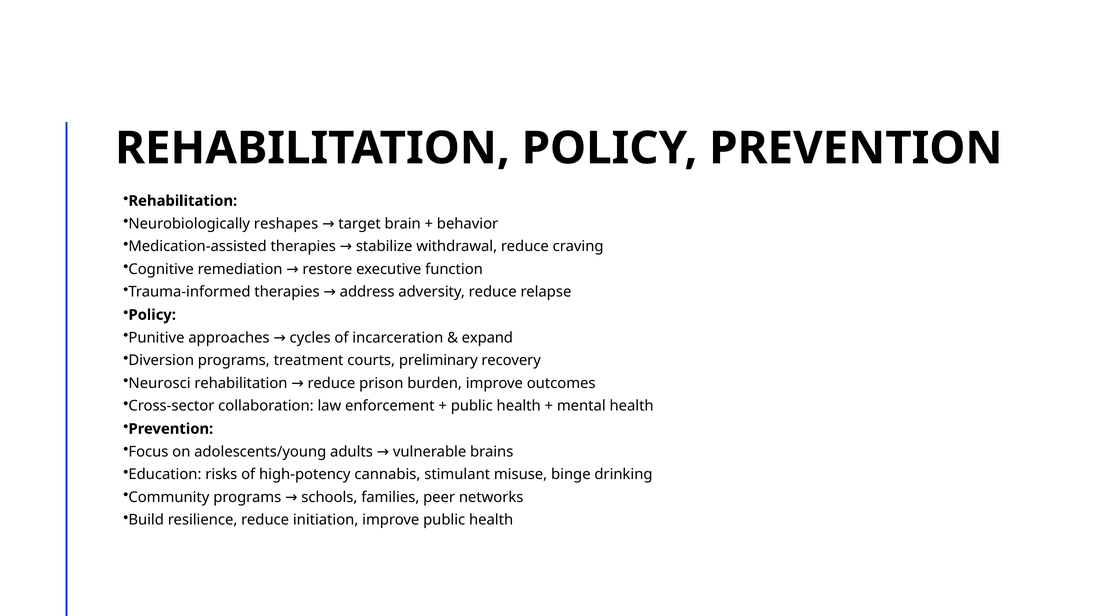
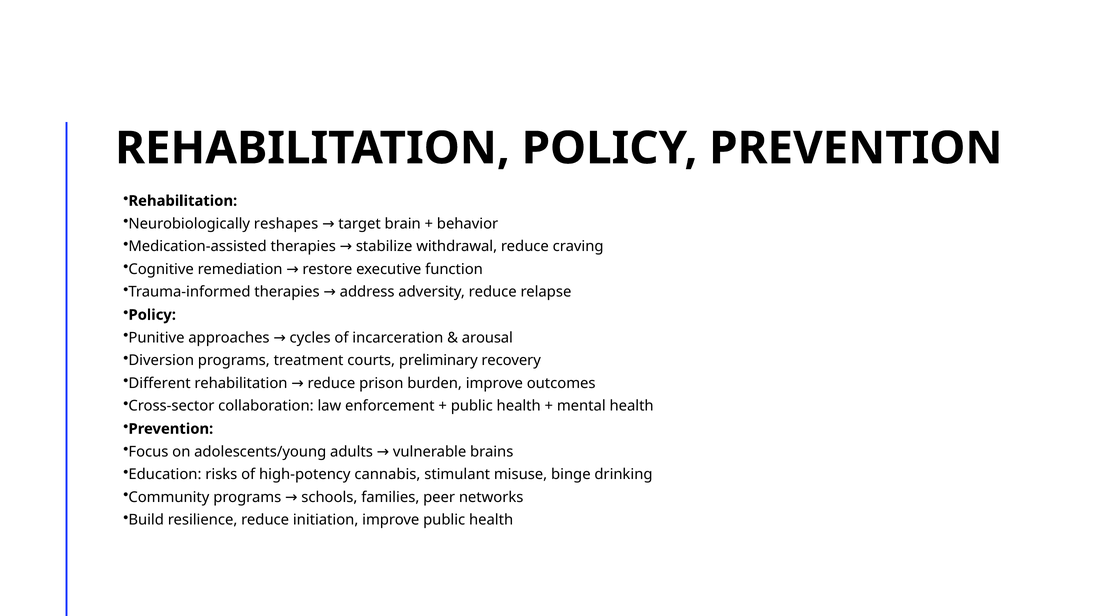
expand: expand -> arousal
Neurosci: Neurosci -> Different
